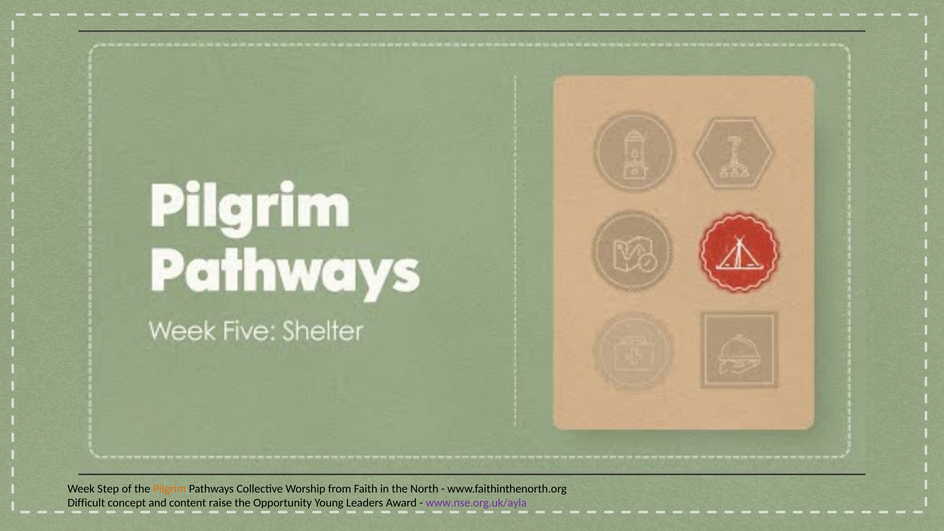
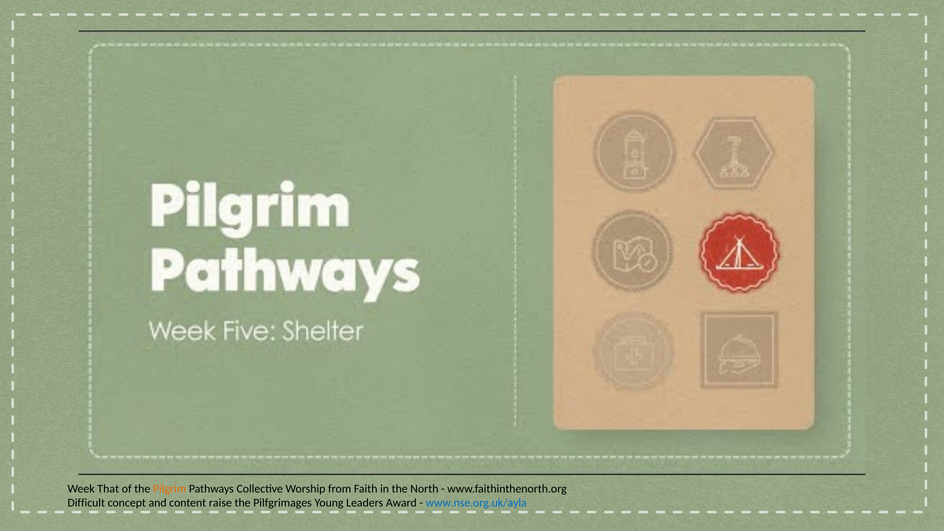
Step: Step -> That
Opportunity: Opportunity -> Pilfgrimages
www.nse.org.uk/ayla colour: purple -> blue
